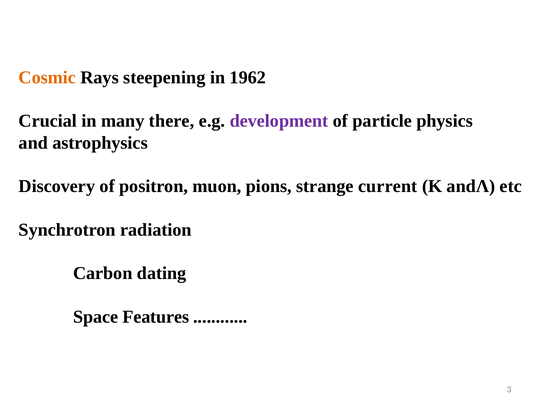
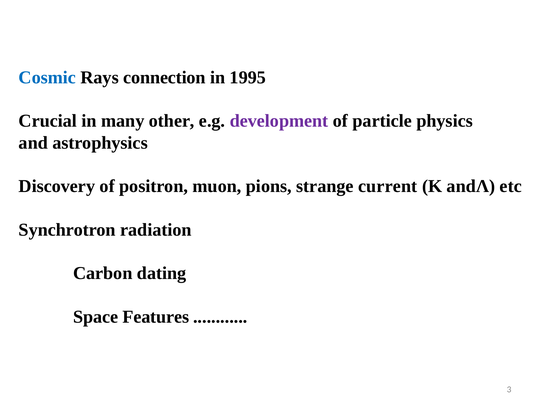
Cosmic colour: orange -> blue
steepening: steepening -> connection
1962: 1962 -> 1995
there: there -> other
